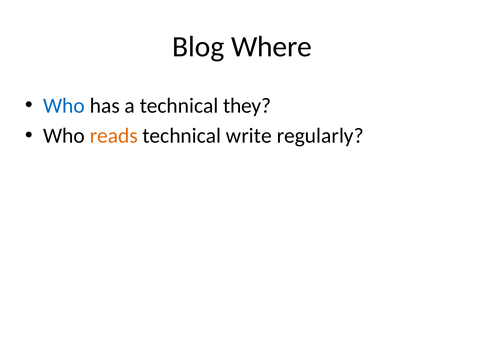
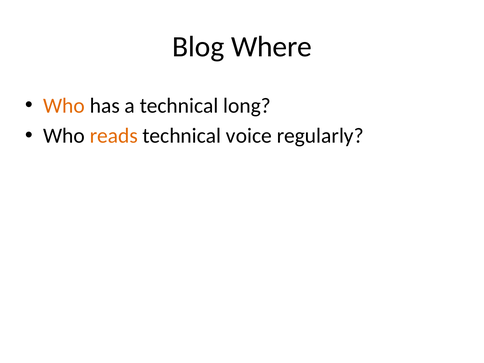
Who at (64, 106) colour: blue -> orange
they: they -> long
write: write -> voice
